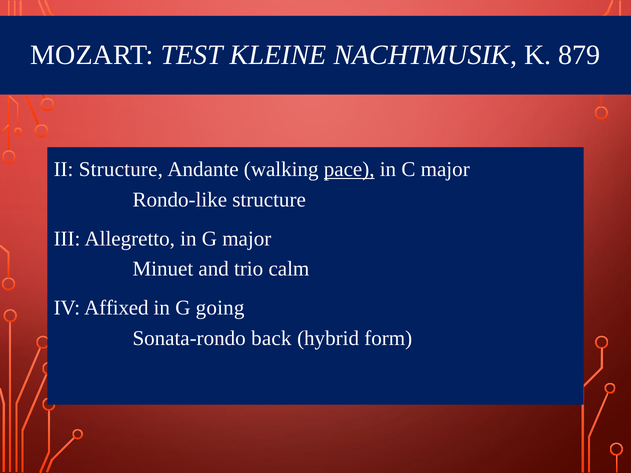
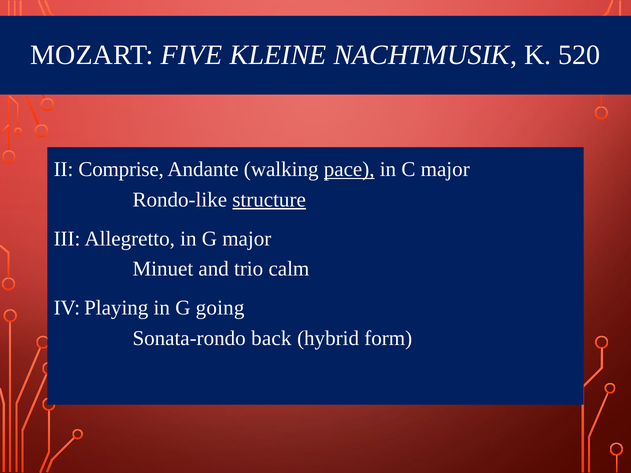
TEST: TEST -> FIVE
879: 879 -> 520
II Structure: Structure -> Comprise
structure at (269, 200) underline: none -> present
Affixed: Affixed -> Playing
